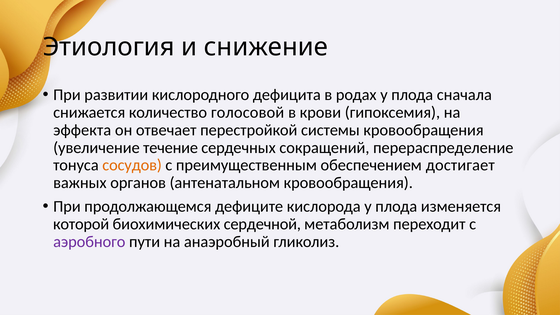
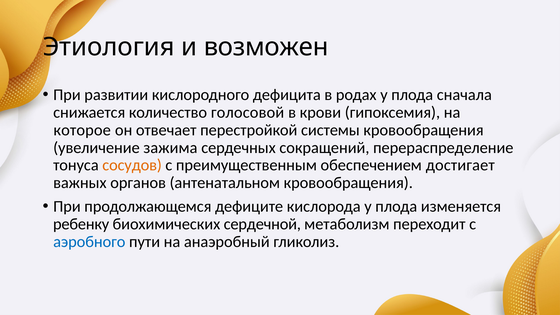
снижение: снижение -> возможен
эффекта: эффекта -> которое
течение: течение -> зажима
которой: которой -> ребенку
аэробного colour: purple -> blue
